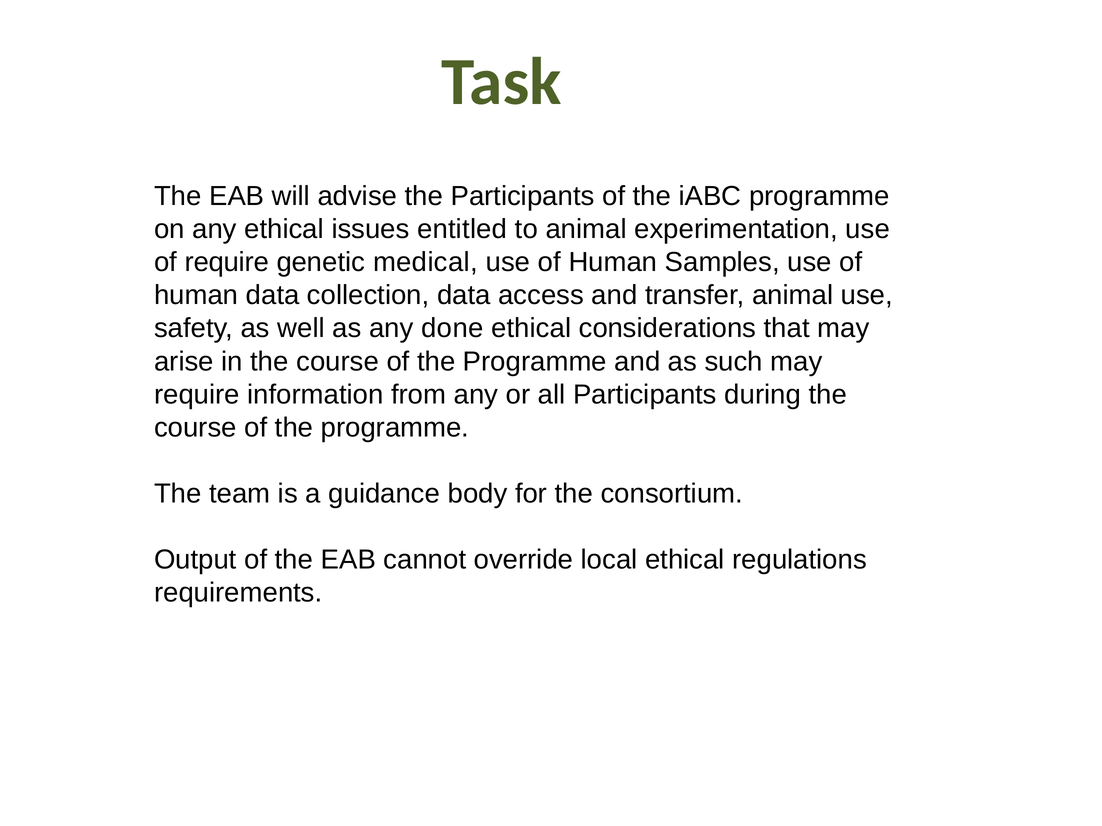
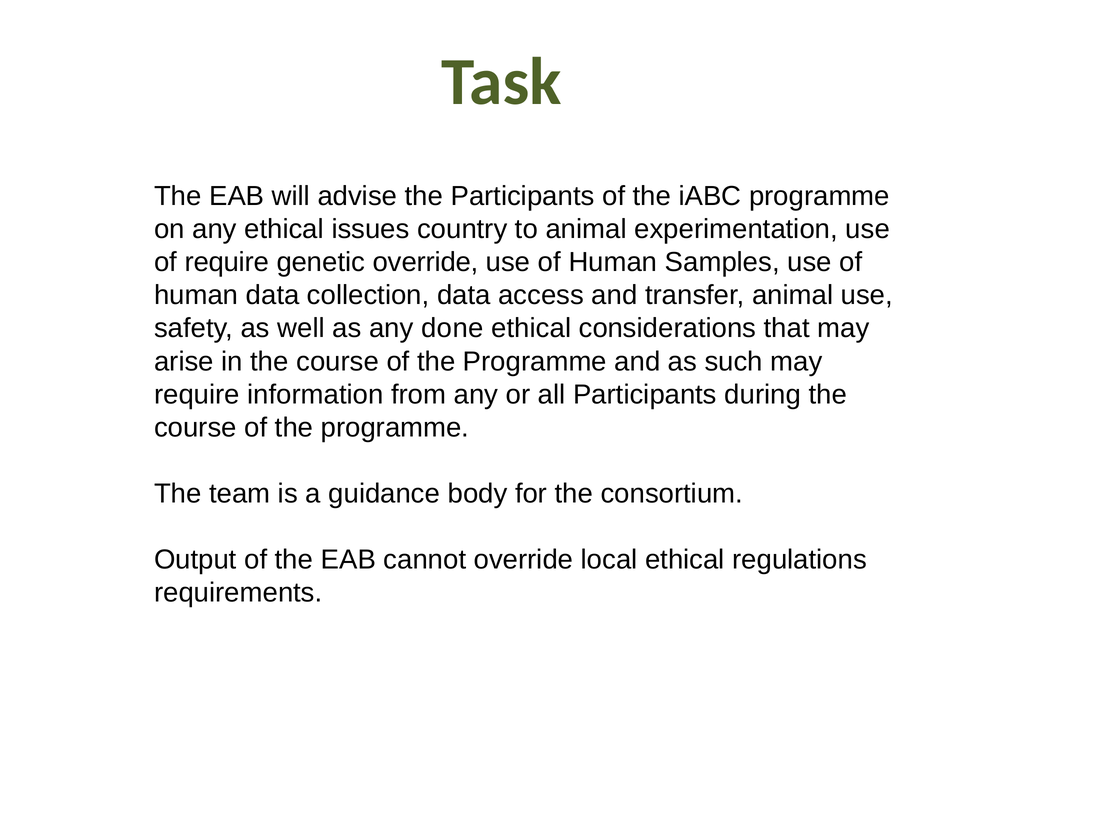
entitled: entitled -> country
genetic medical: medical -> override
